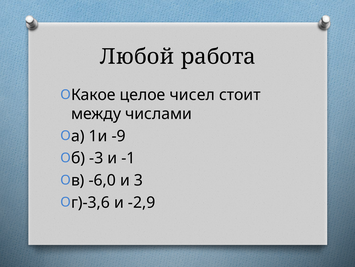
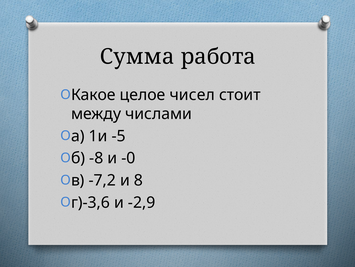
Любой: Любой -> Сумма
-9: -9 -> -5
-3: -3 -> -8
-1: -1 -> -0
-6,0: -6,0 -> -7,2
3: 3 -> 8
